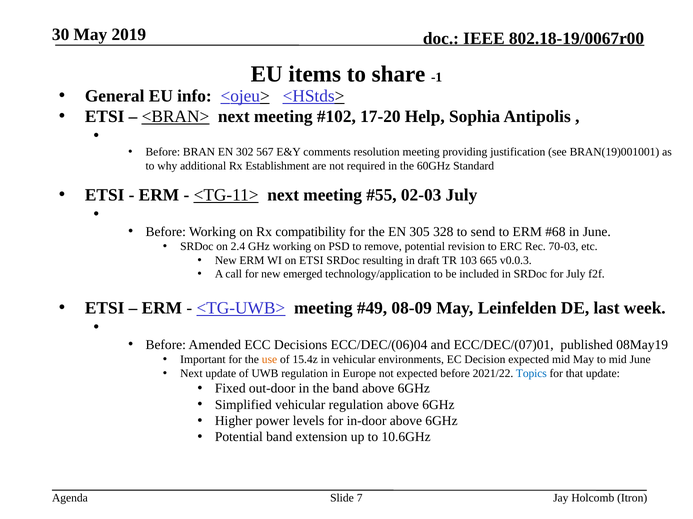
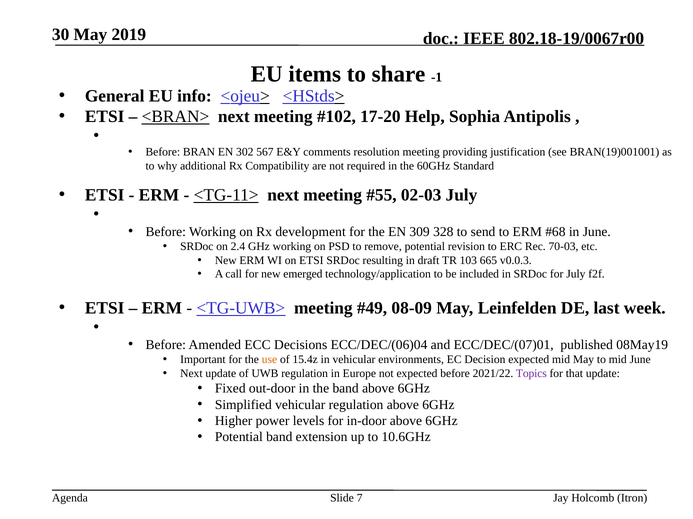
Establishment: Establishment -> Compatibility
compatibility: compatibility -> development
305: 305 -> 309
Topics colour: blue -> purple
